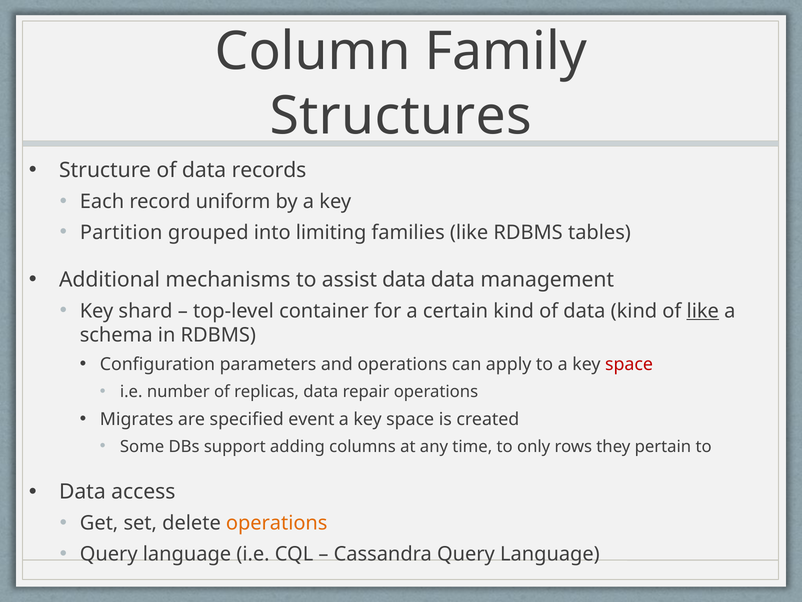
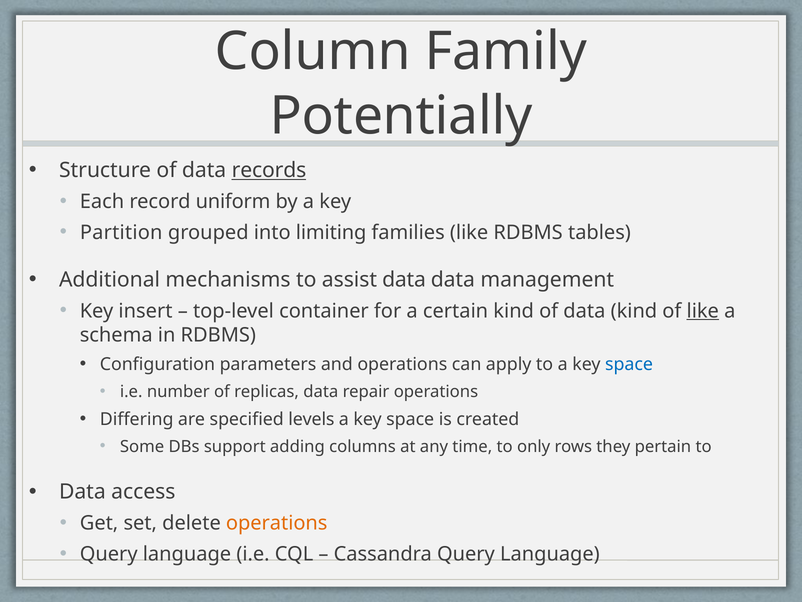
Structures: Structures -> Potentially
records underline: none -> present
shard: shard -> insert
space at (629, 364) colour: red -> blue
Migrates: Migrates -> Differing
event: event -> levels
